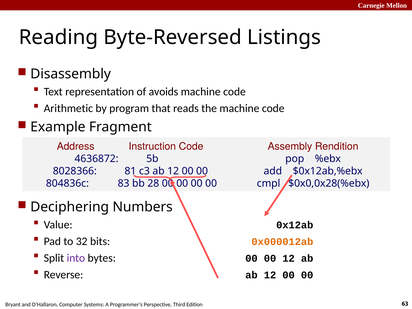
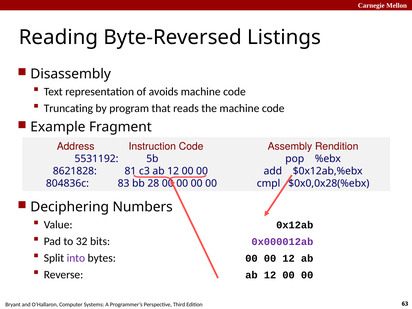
Arithmetic: Arithmetic -> Truncating
4636872: 4636872 -> 5531192
8028366: 8028366 -> 8621828
0x000012ab colour: orange -> purple
